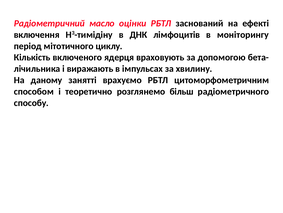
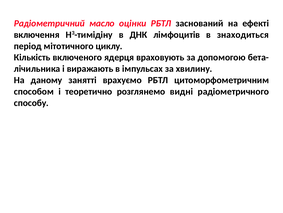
моніторингу: моніторингу -> знаходиться
більш: більш -> видні
